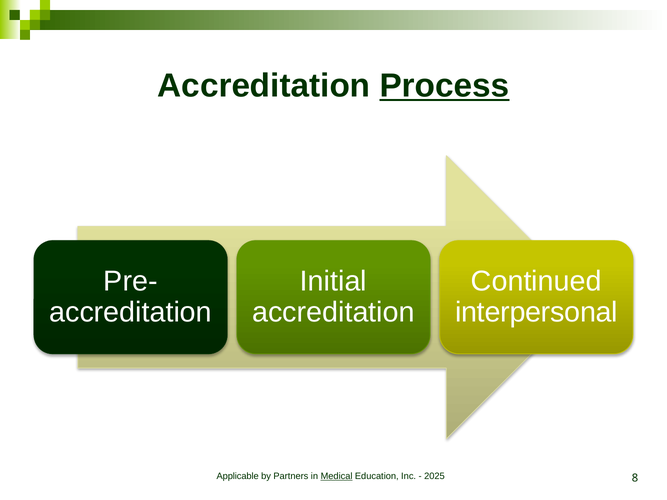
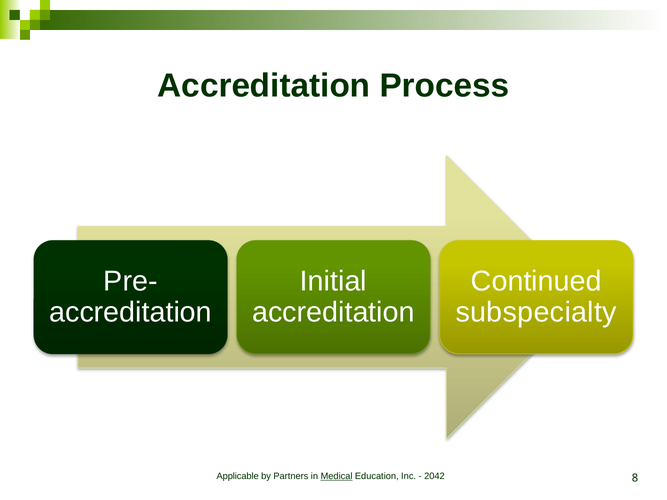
Process underline: present -> none
interpersonal: interpersonal -> subspecialty
2025: 2025 -> 2042
